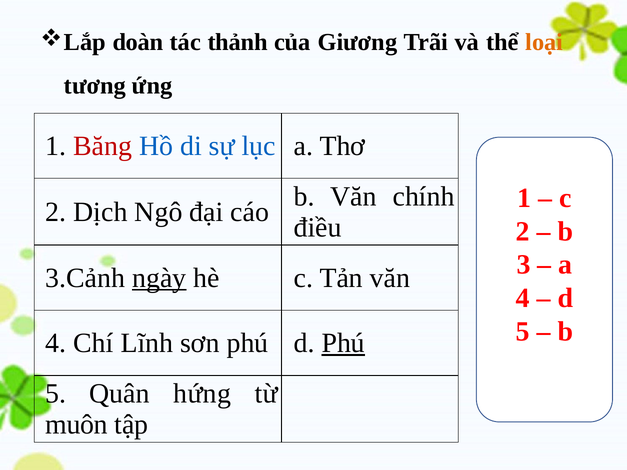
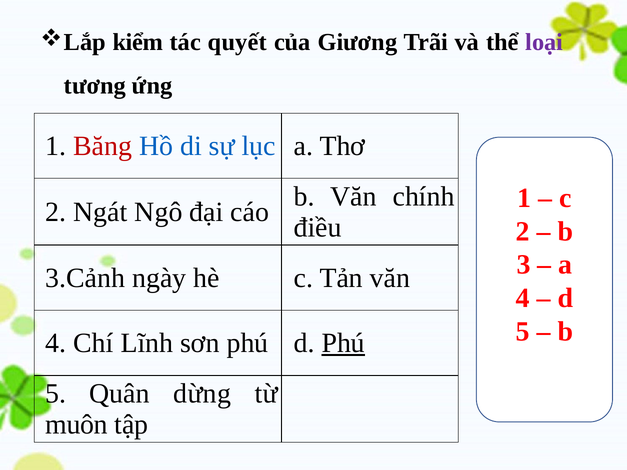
doàn: doàn -> kiểm
thảnh: thảnh -> quyết
loại colour: orange -> purple
Dịch: Dịch -> Ngát
ngày underline: present -> none
hứng: hứng -> dừng
